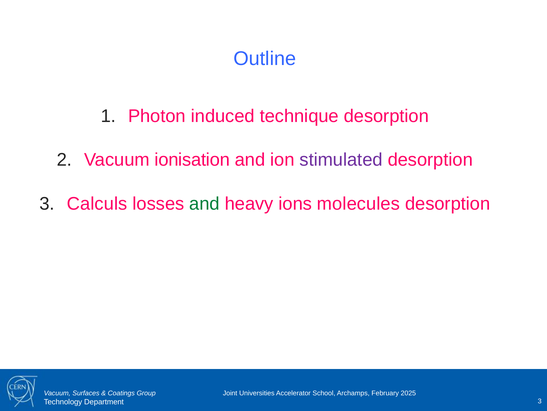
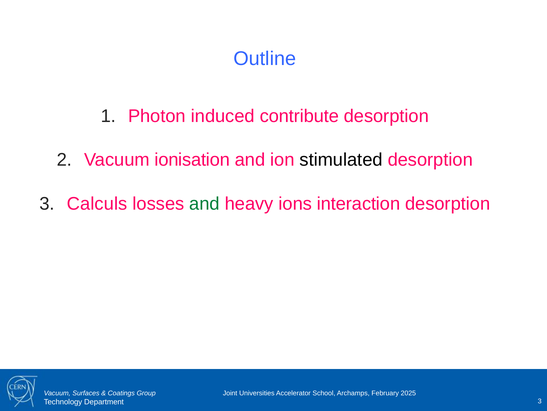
technique: technique -> contribute
stimulated colour: purple -> black
molecules: molecules -> interaction
